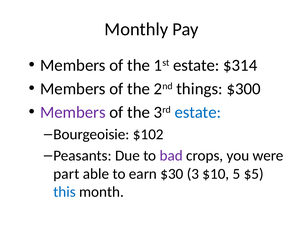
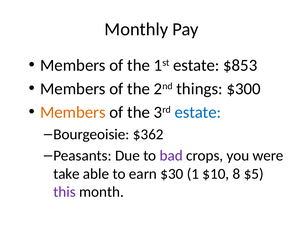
$314: $314 -> $853
Members at (73, 112) colour: purple -> orange
$102: $102 -> $362
part: part -> take
3: 3 -> 1
5: 5 -> 8
this colour: blue -> purple
